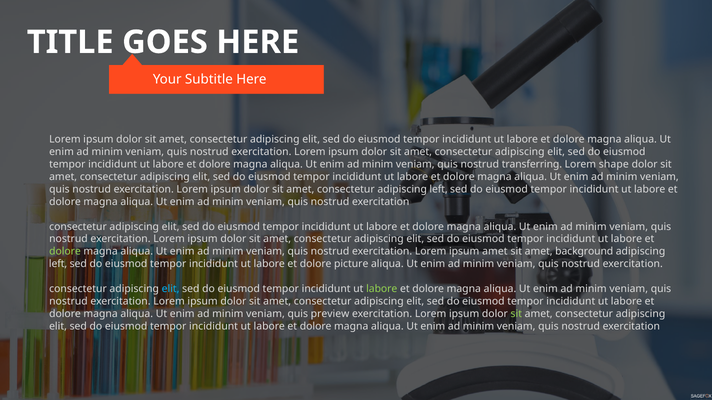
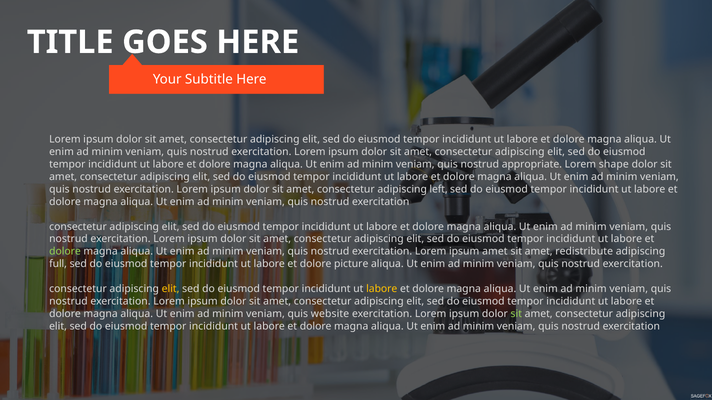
transferring: transferring -> appropriate
background: background -> redistribute
left at (58, 264): left -> full
elit at (171, 289) colour: light blue -> yellow
labore at (382, 289) colour: light green -> yellow
preview: preview -> website
